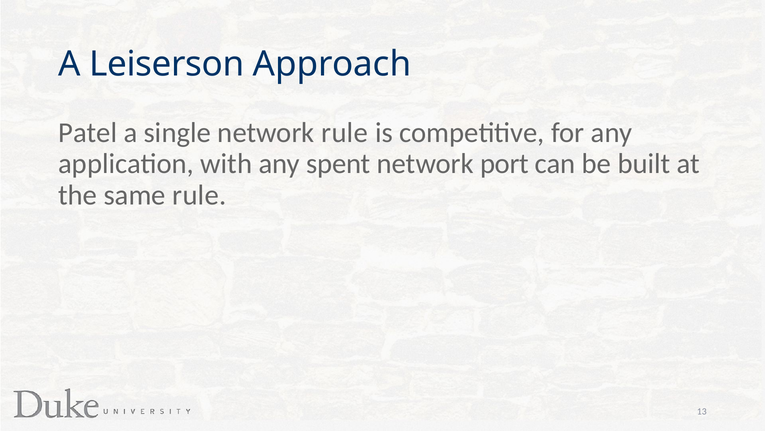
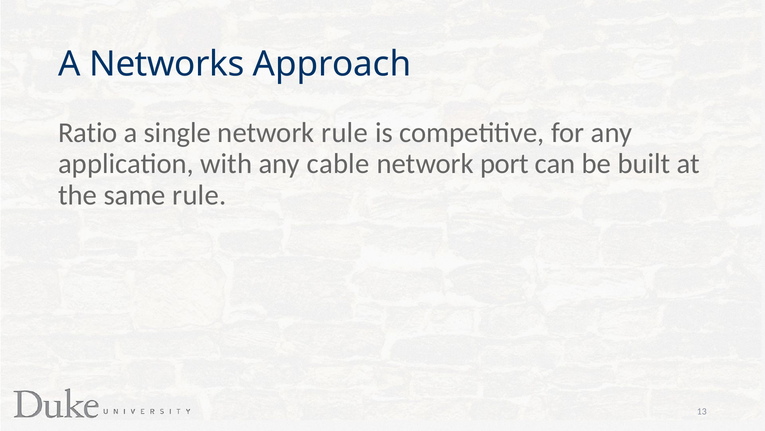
Leiserson: Leiserson -> Networks
Patel: Patel -> Ratio
spent: spent -> cable
